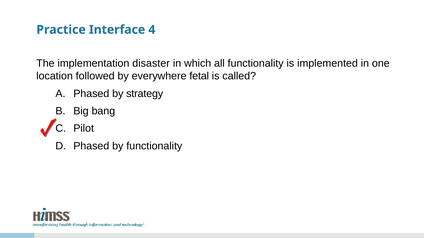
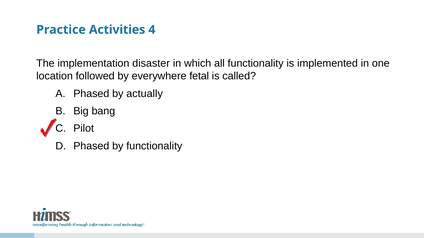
Interface: Interface -> Activities
strategy: strategy -> actually
